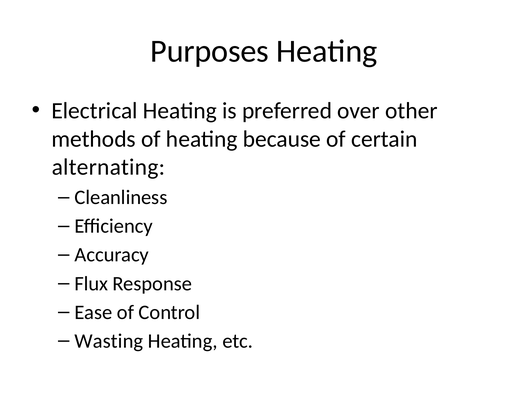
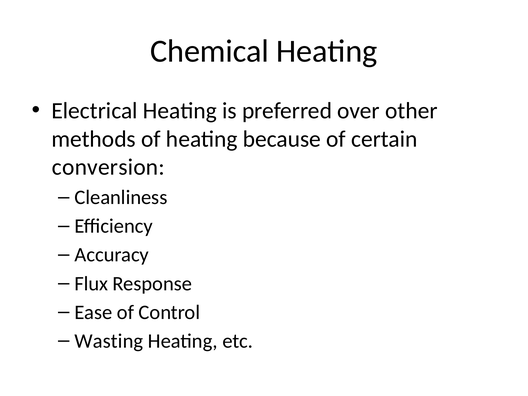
Purposes: Purposes -> Chemical
alternating: alternating -> conversion
